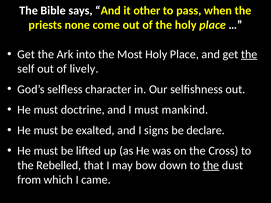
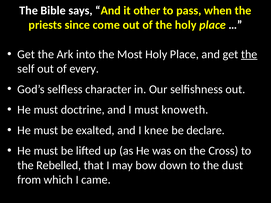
none: none -> since
lively: lively -> every
mankind: mankind -> knoweth
signs: signs -> knee
the at (211, 165) underline: present -> none
